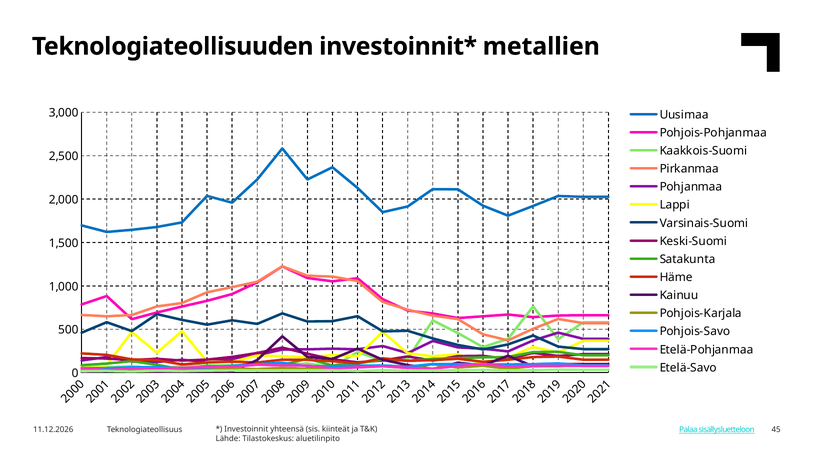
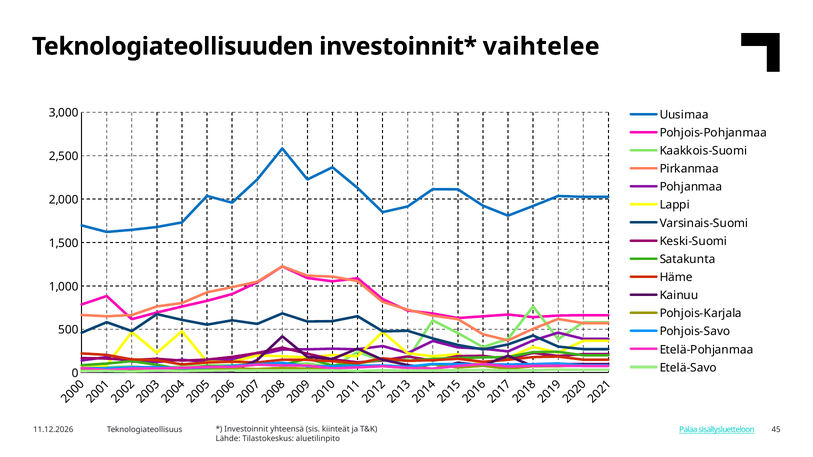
metallien: metallien -> vaihtelee
